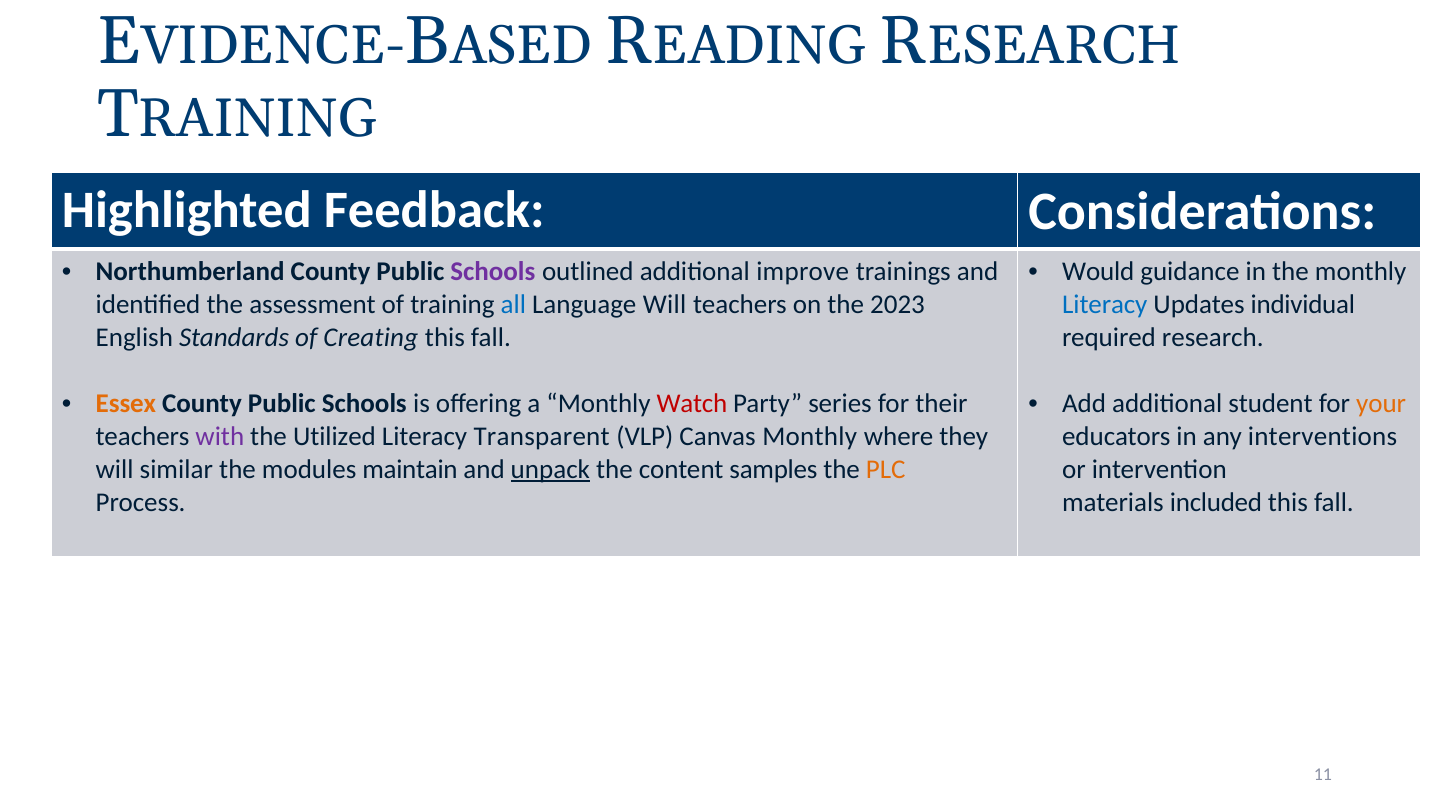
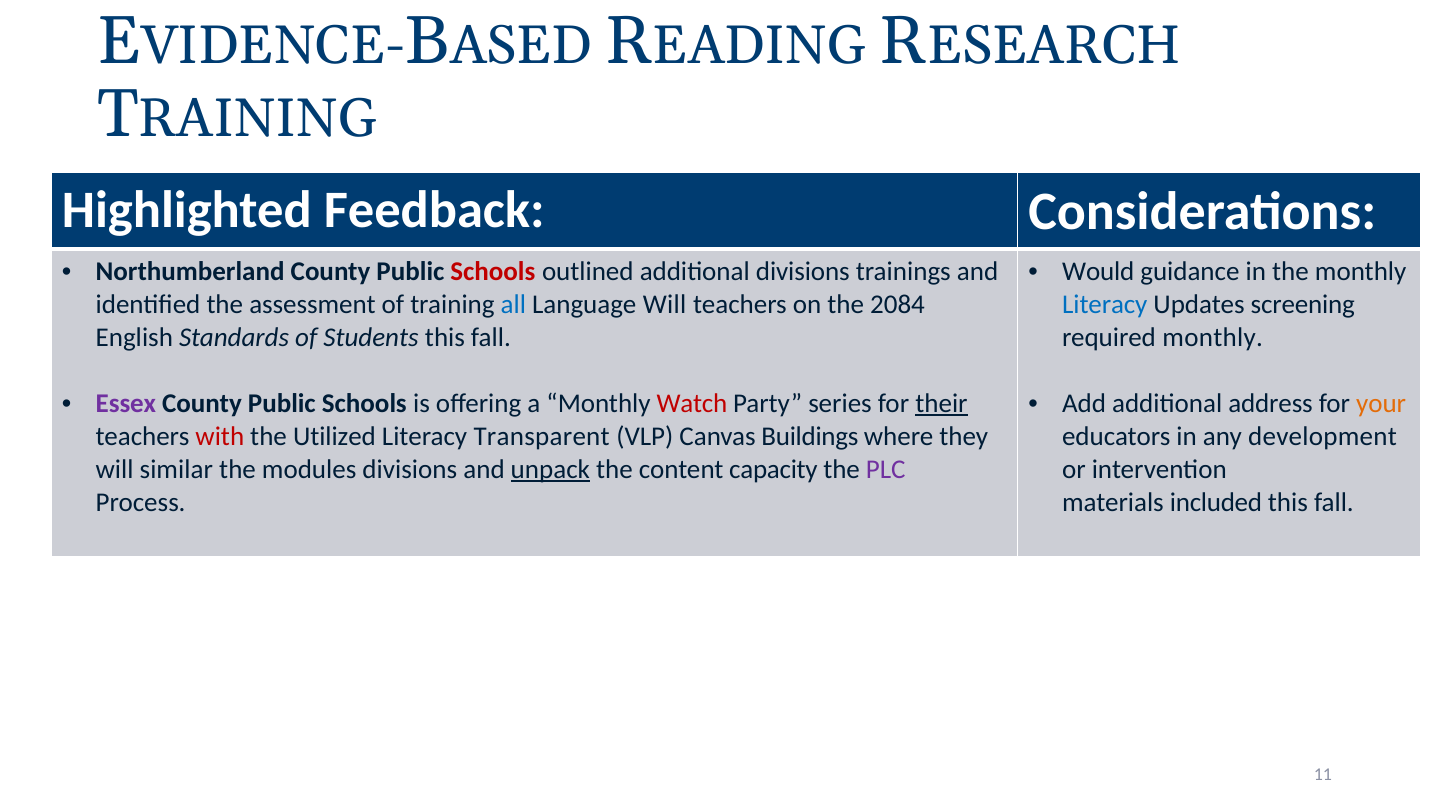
Schools at (493, 271) colour: purple -> red
additional improve: improve -> divisions
2023: 2023 -> 2084
individual: individual -> screening
Creating: Creating -> Students
required research: research -> monthly
Essex colour: orange -> purple
their underline: none -> present
student: student -> address
with colour: purple -> red
Canvas Monthly: Monthly -> Buildings
interventions: interventions -> development
modules maintain: maintain -> divisions
samples: samples -> capacity
PLC colour: orange -> purple
